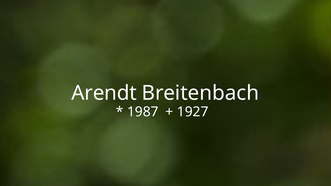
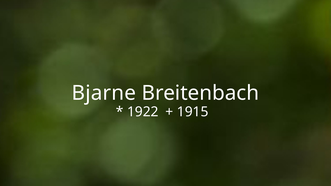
Arendt: Arendt -> Bjarne
1987: 1987 -> 1922
1927: 1927 -> 1915
